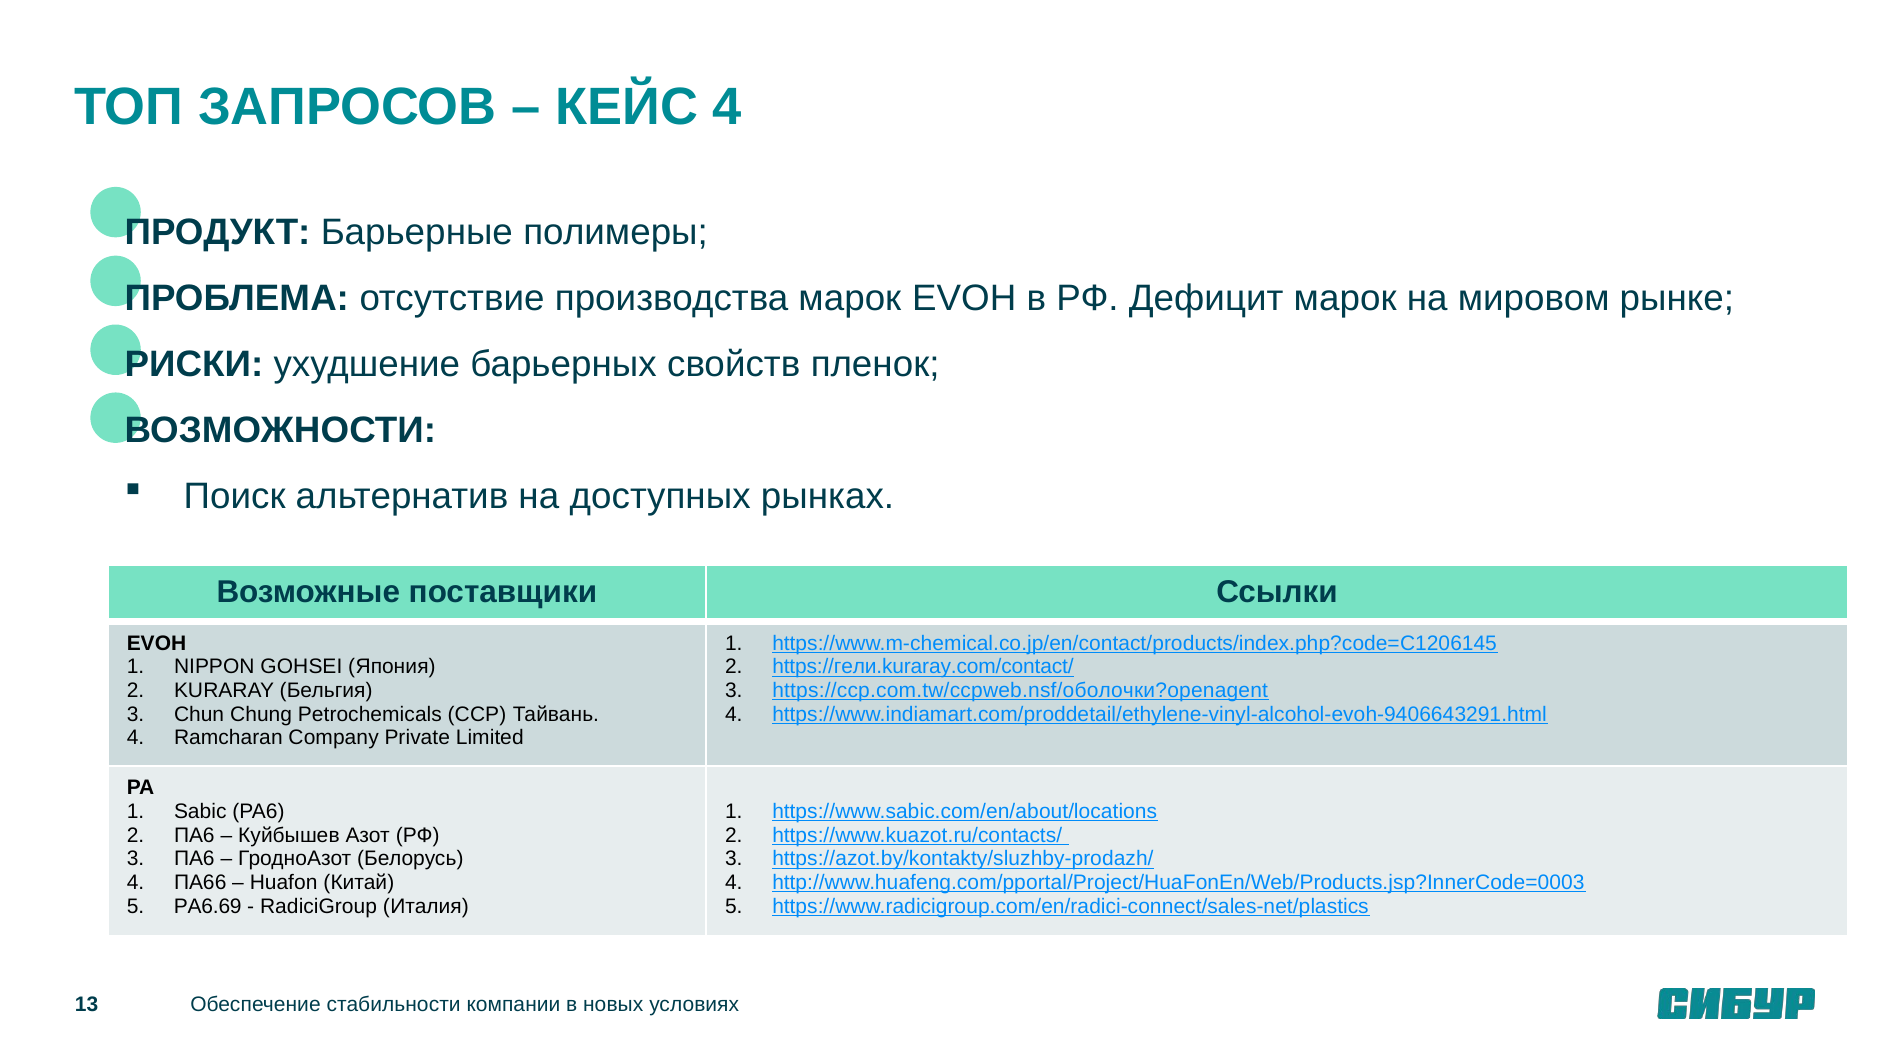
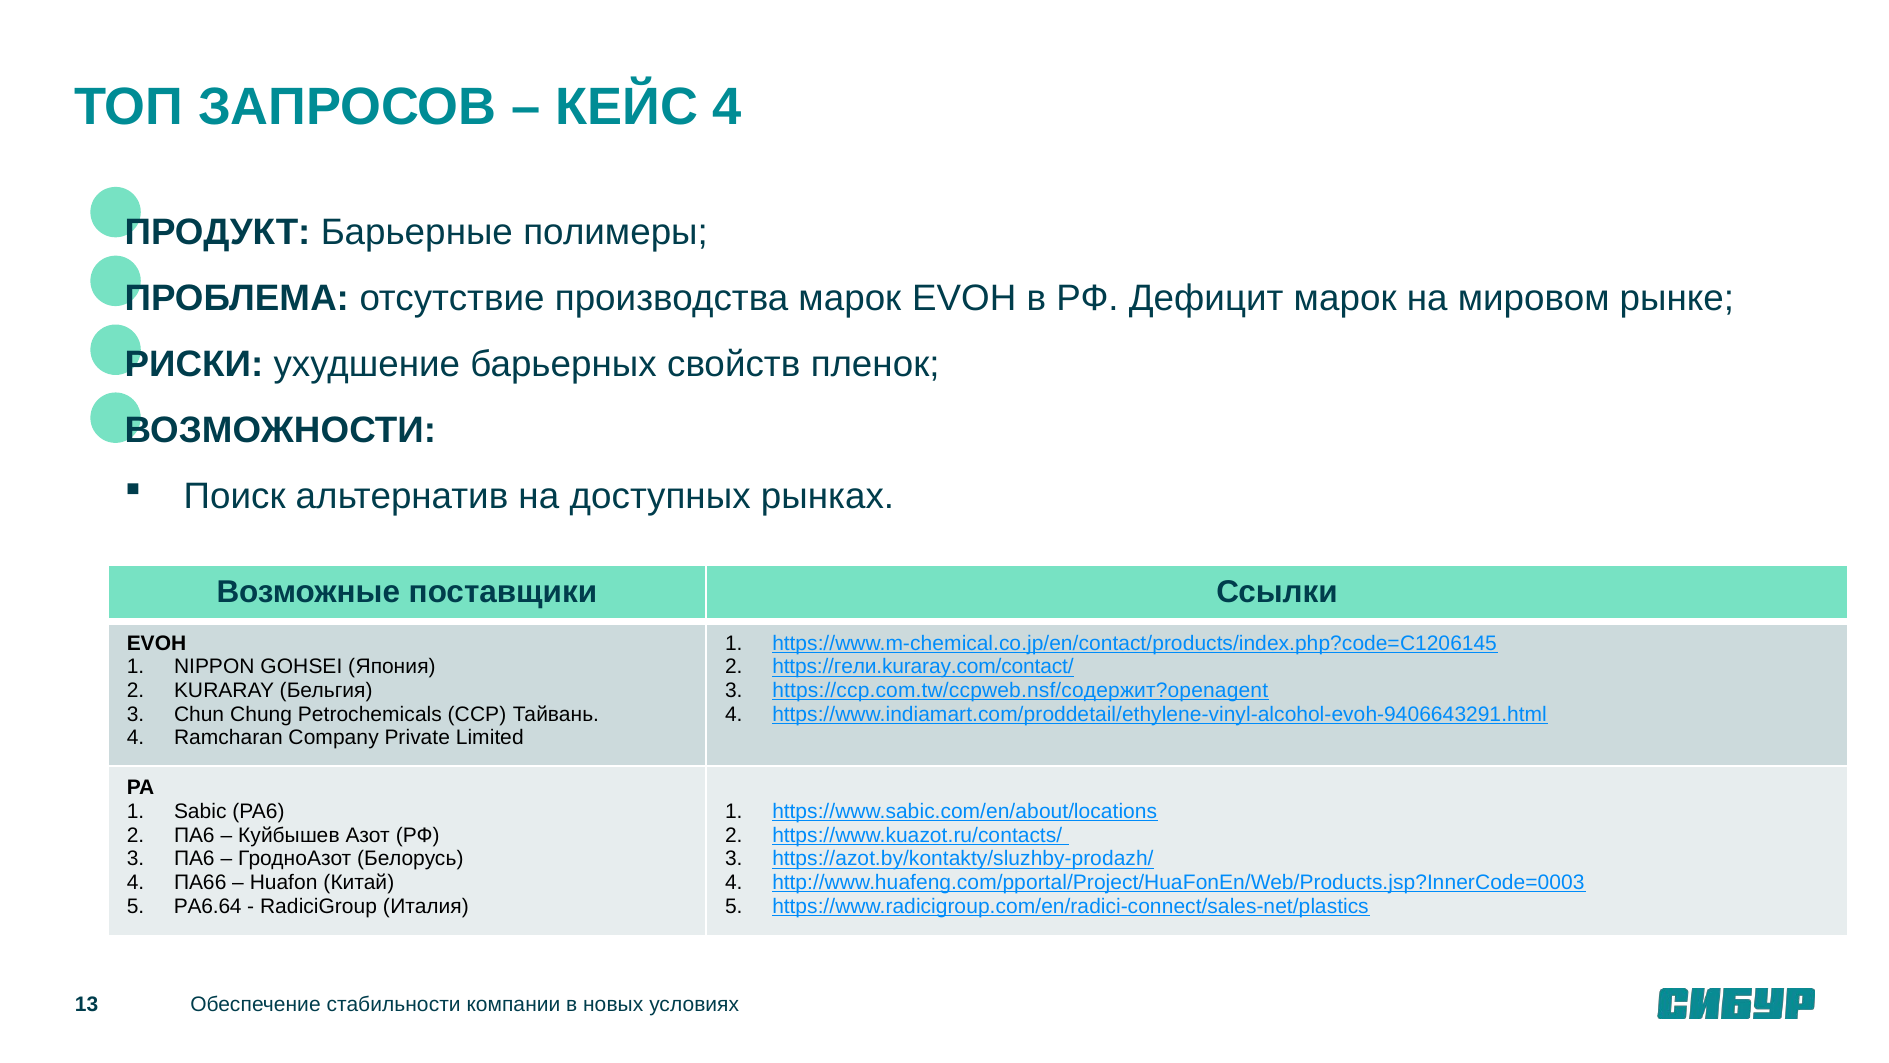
https://ccp.com.tw/ccpweb.nsf/оболочки?openagent: https://ccp.com.tw/ccpweb.nsf/оболочки?openagent -> https://ccp.com.tw/ccpweb.nsf/содержит?openagent
PA6.69: PA6.69 -> PA6.64
